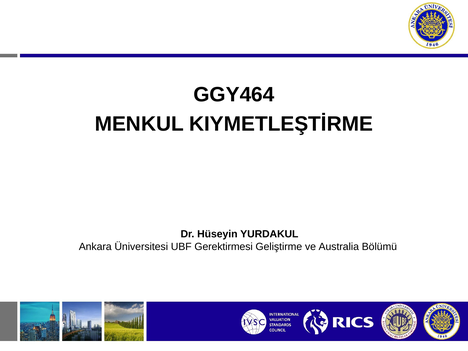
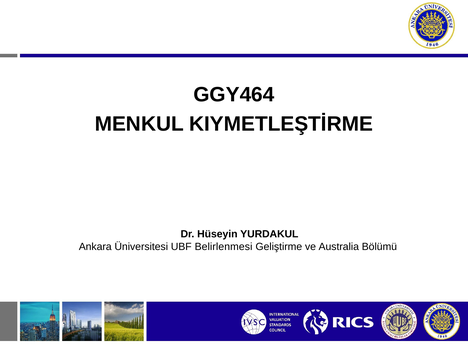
Gerektirmesi: Gerektirmesi -> Belirlenmesi
